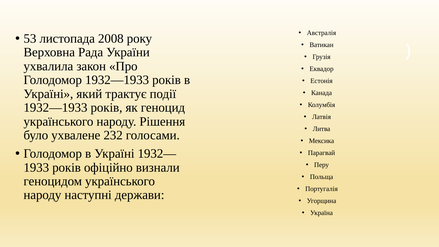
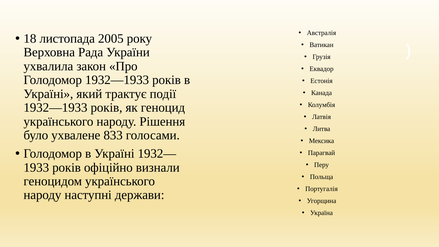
53: 53 -> 18
2008: 2008 -> 2005
232: 232 -> 833
